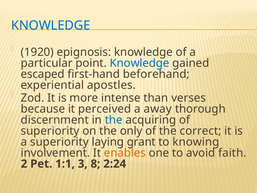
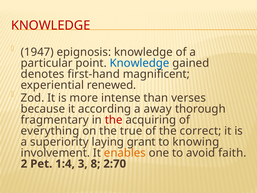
KNOWLEDGE at (51, 26) colour: blue -> red
1920: 1920 -> 1947
escaped: escaped -> denotes
beforehand: beforehand -> magnificent
apostles: apostles -> renewed
perceived: perceived -> according
discernment: discernment -> fragmentary
the at (114, 120) colour: blue -> red
superiority at (50, 131): superiority -> everything
only: only -> true
1:1: 1:1 -> 1:4
2:24: 2:24 -> 2:70
